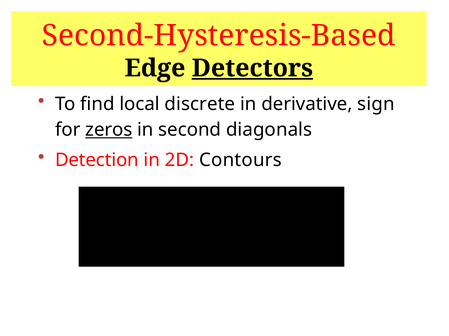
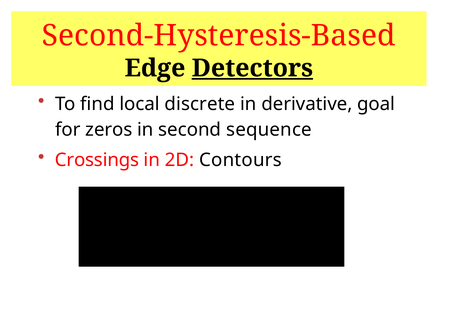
sign: sign -> goal
zeros underline: present -> none
diagonals: diagonals -> sequence
Detection: Detection -> Crossings
